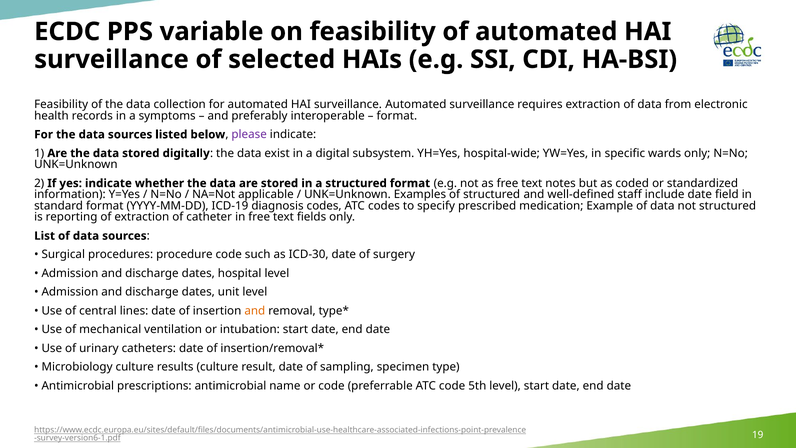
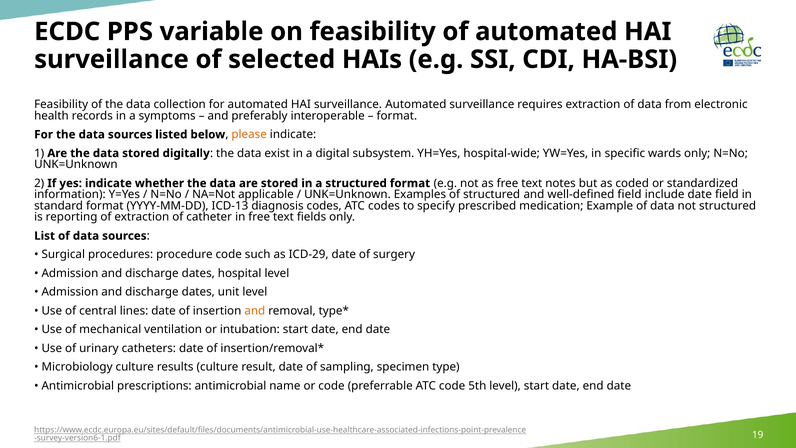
please colour: purple -> orange
well-defined staff: staff -> field
ICD-19: ICD-19 -> ICD-13
ICD-30: ICD-30 -> ICD-29
